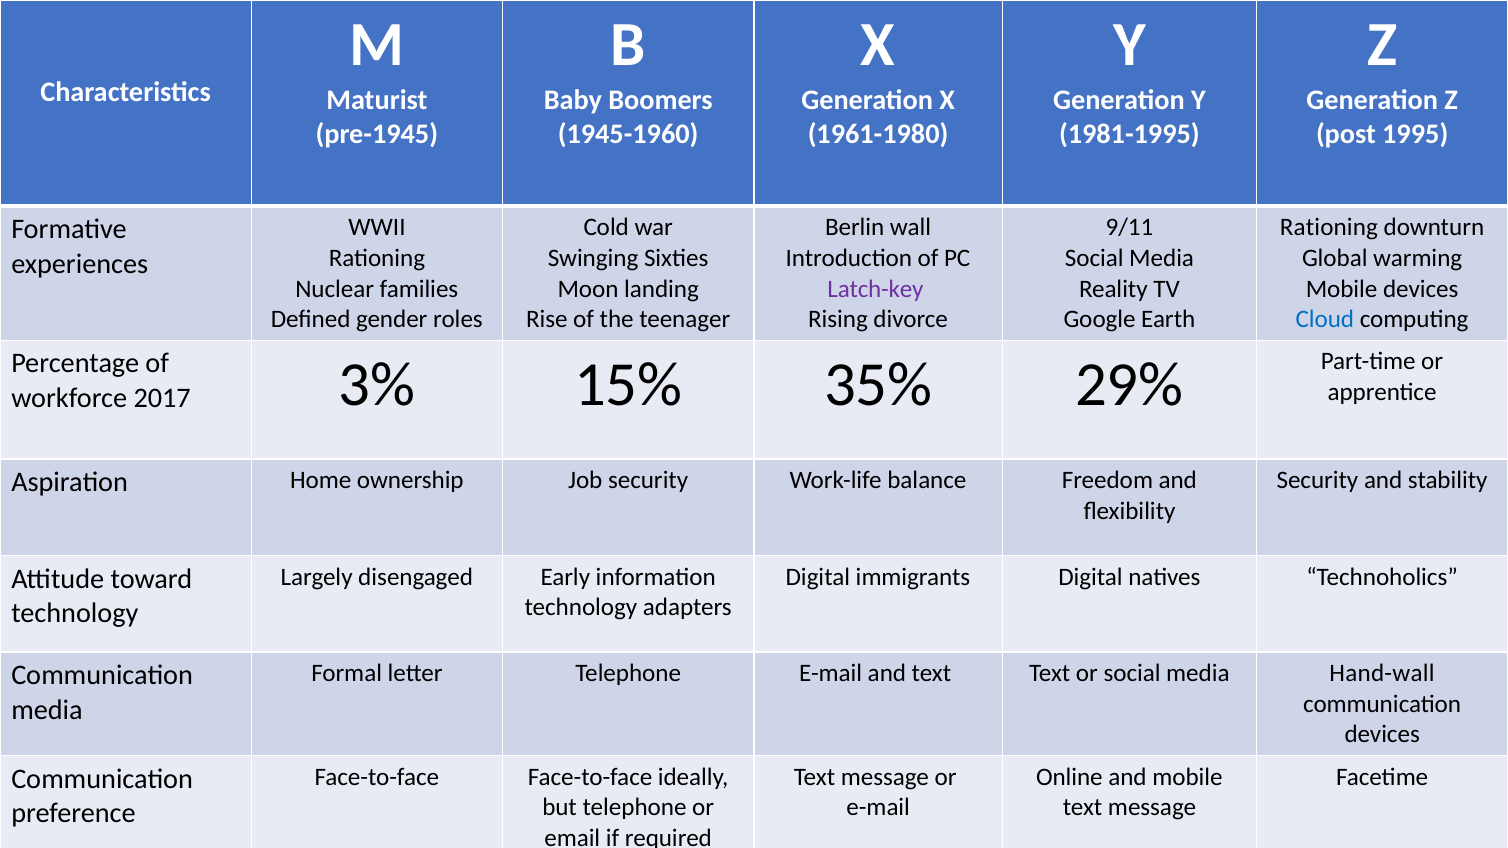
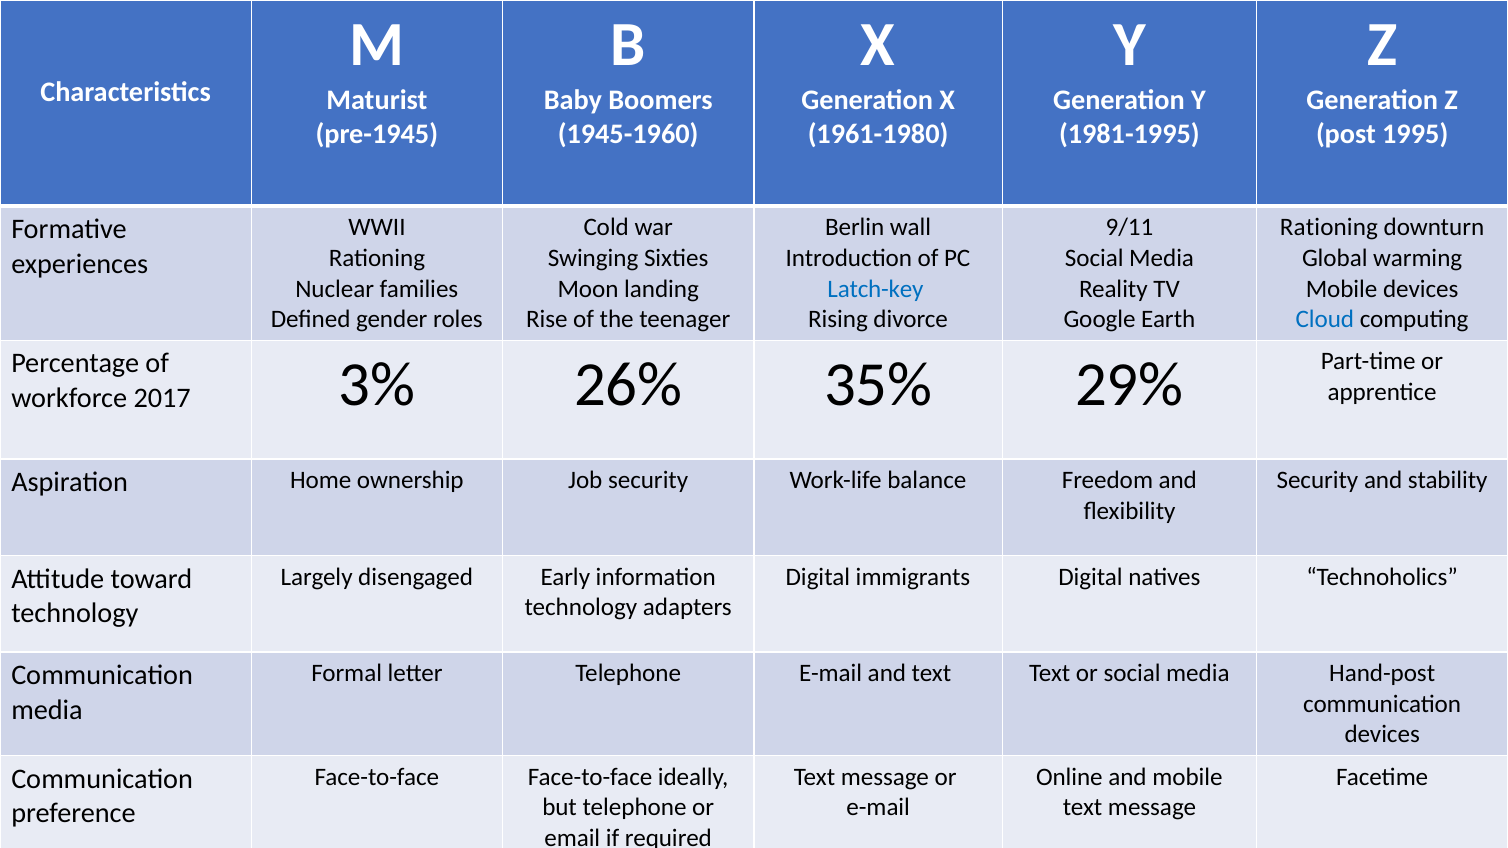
Latch-key colour: purple -> blue
15%: 15% -> 26%
Hand-wall: Hand-wall -> Hand-post
